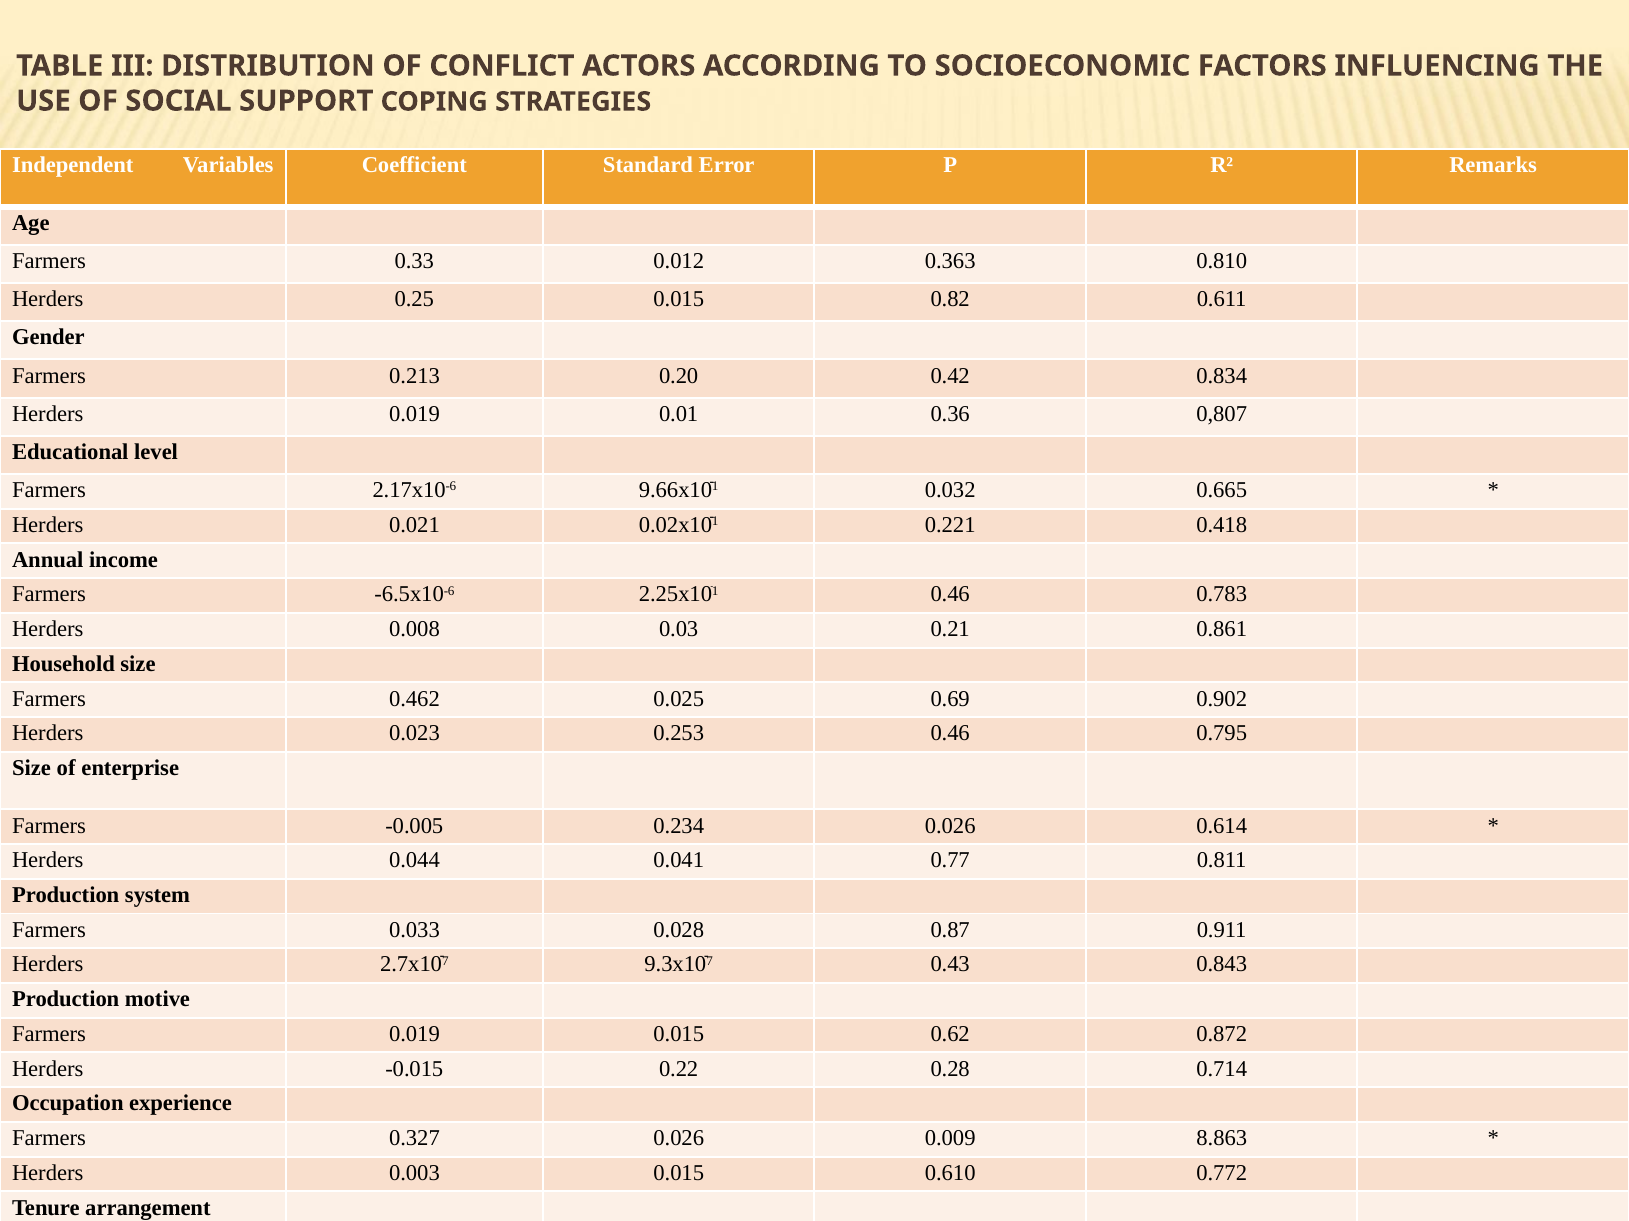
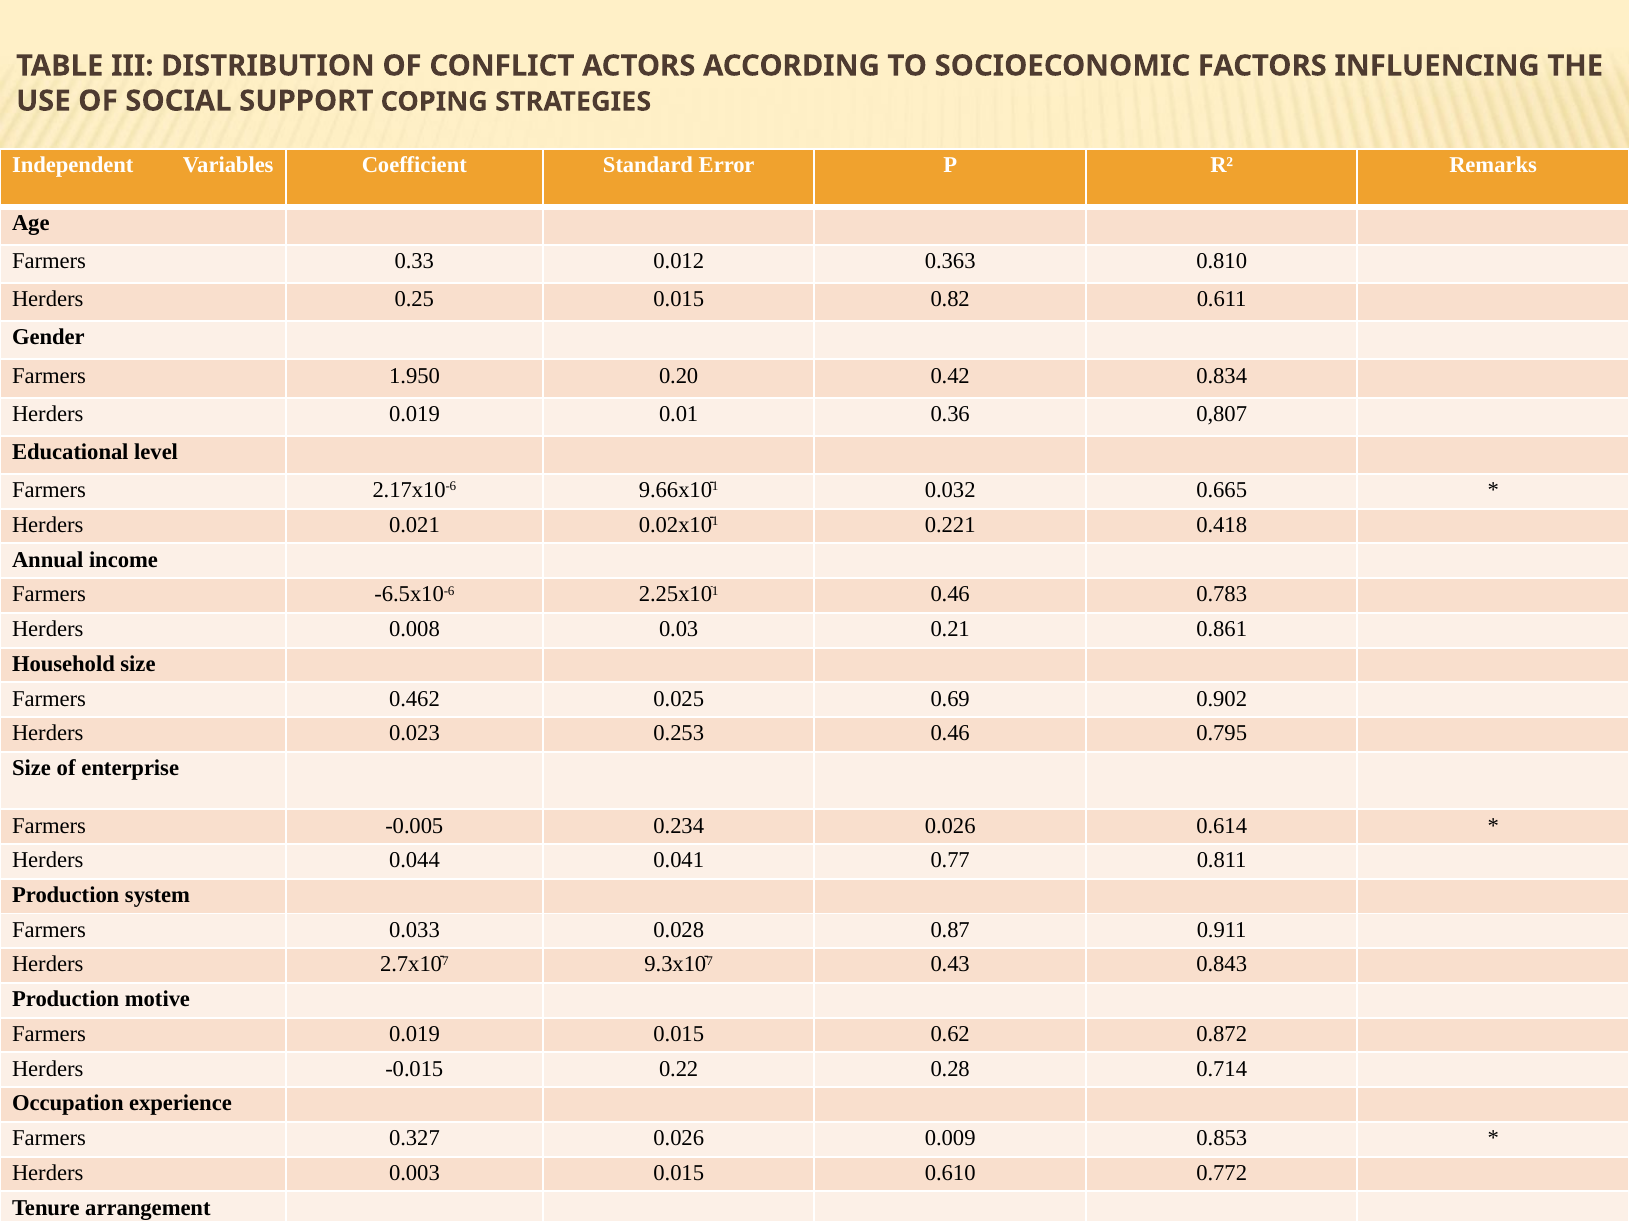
0.213: 0.213 -> 1.950
8.863: 8.863 -> 0.853
